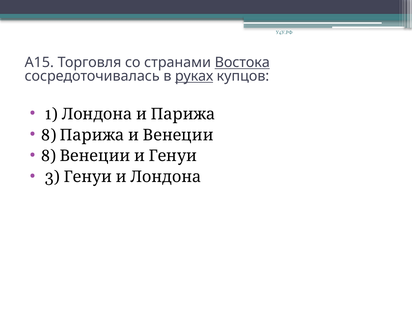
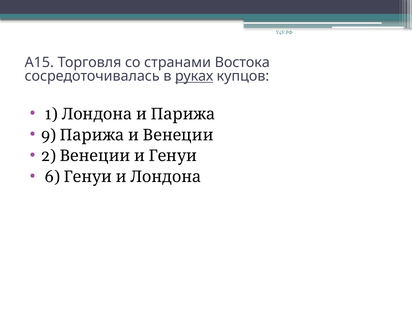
Востока underline: present -> none
8 at (49, 135): 8 -> 9
8 at (49, 156): 8 -> 2
3: 3 -> 6
